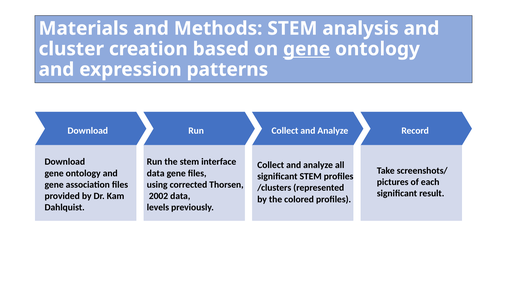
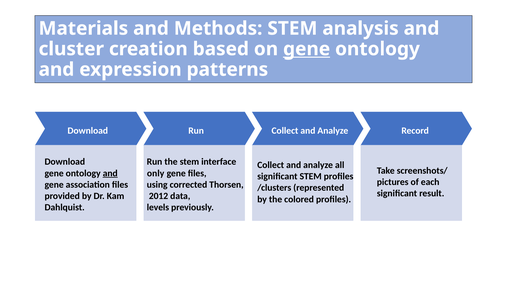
and at (110, 173) underline: none -> present
data at (156, 173): data -> only
2002: 2002 -> 2012
